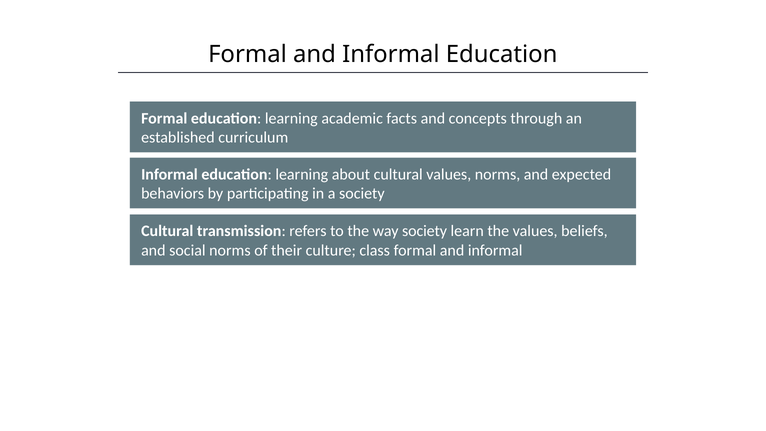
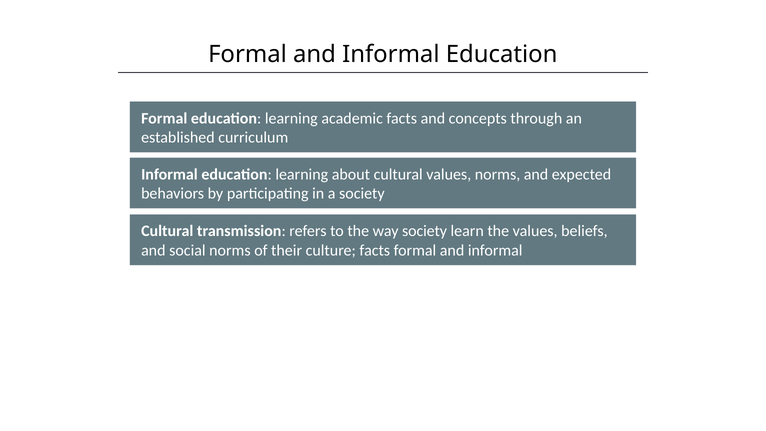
culture class: class -> facts
